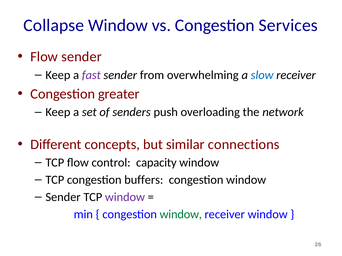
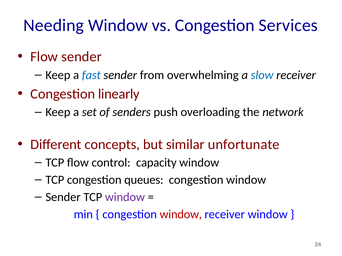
Collapse: Collapse -> Needing
fast colour: purple -> blue
greater: greater -> linearly
connections: connections -> unfortunate
buffers: buffers -> queues
window at (181, 215) colour: green -> red
